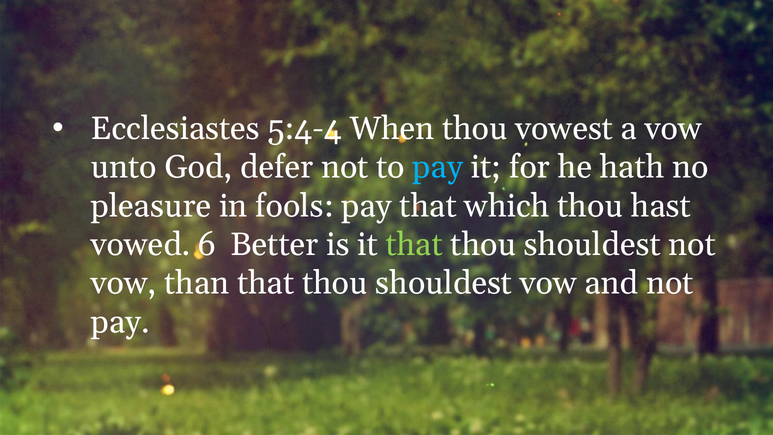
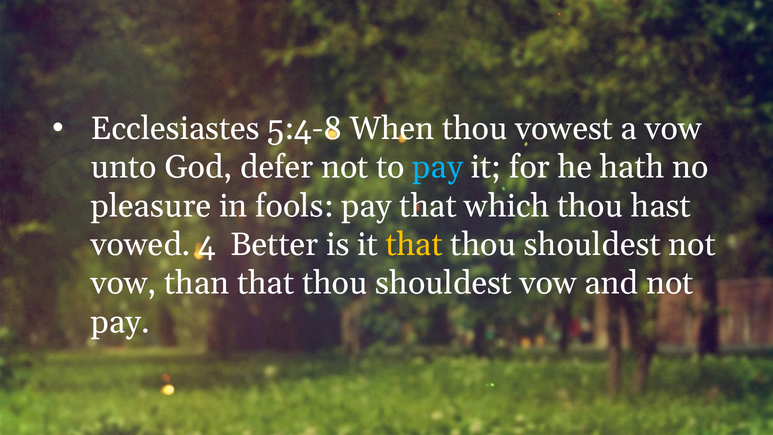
5:4-4: 5:4-4 -> 5:4-8
6: 6 -> 4
that at (414, 245) colour: light green -> yellow
